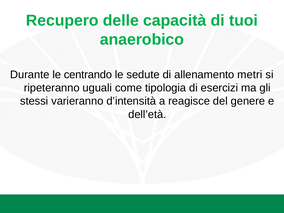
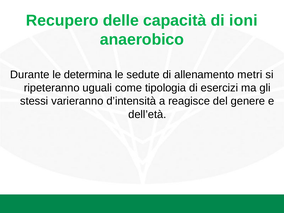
tuoi: tuoi -> ioni
centrando: centrando -> determina
